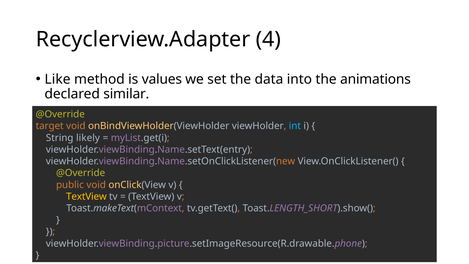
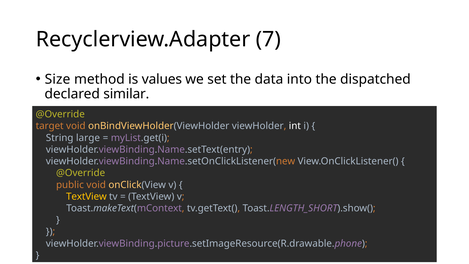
4: 4 -> 7
Like: Like -> Size
animations: animations -> dispatched
int colour: light blue -> white
likely: likely -> large
